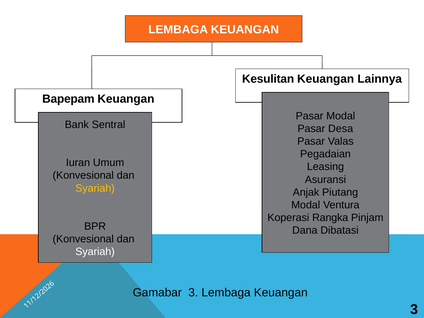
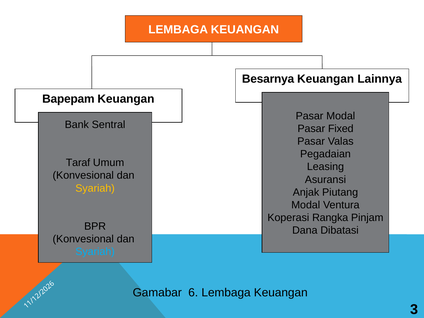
Kesulitan: Kesulitan -> Besarnya
Desa: Desa -> Fixed
Iuran: Iuran -> Taraf
Syariah at (95, 252) colour: white -> light blue
Gamabar 3: 3 -> 6
